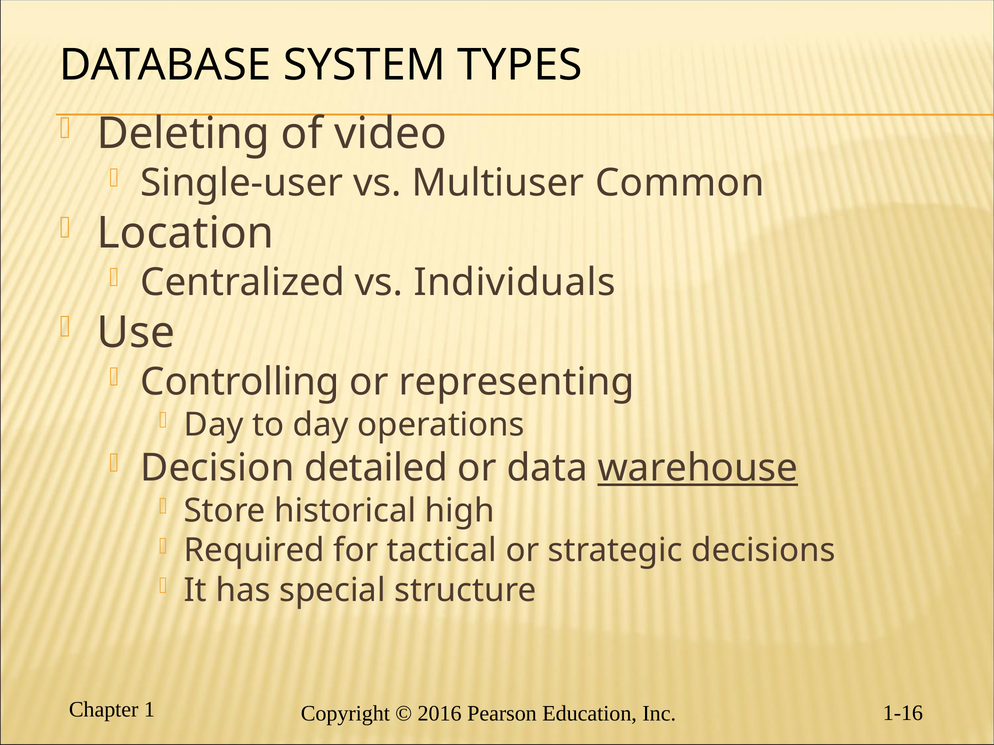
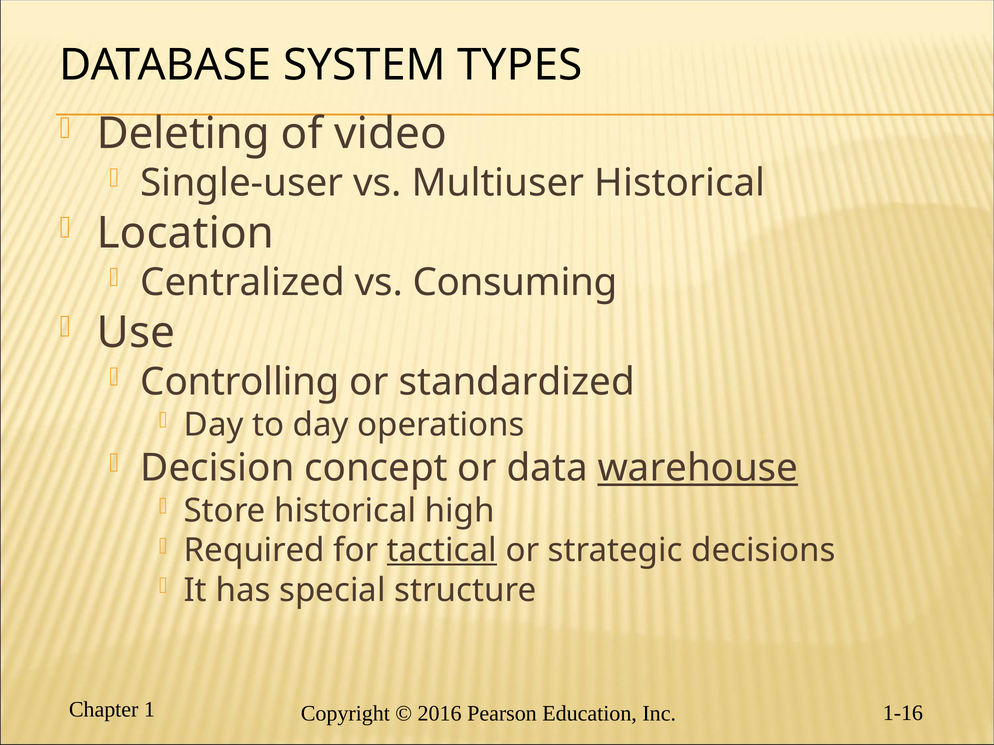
Multiuser Common: Common -> Historical
Individuals: Individuals -> Consuming
representing: representing -> standardized
detailed: detailed -> concept
tactical underline: none -> present
